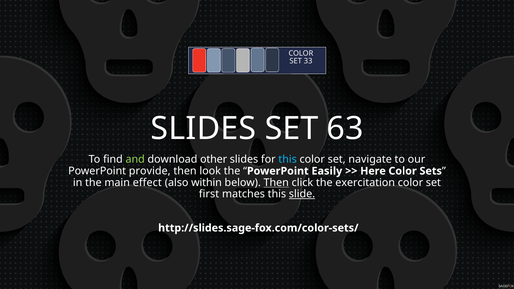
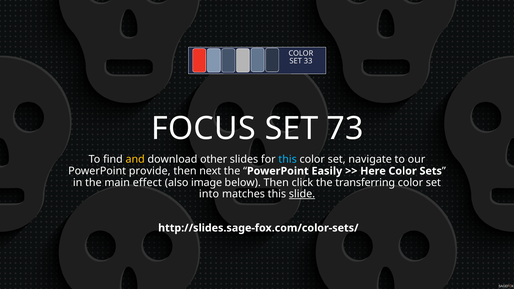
SLIDES at (203, 128): SLIDES -> FOCUS
63: 63 -> 73
and colour: light green -> yellow
look: look -> next
within: within -> image
Then at (276, 183) underline: present -> none
exercitation: exercitation -> transferring
first: first -> into
